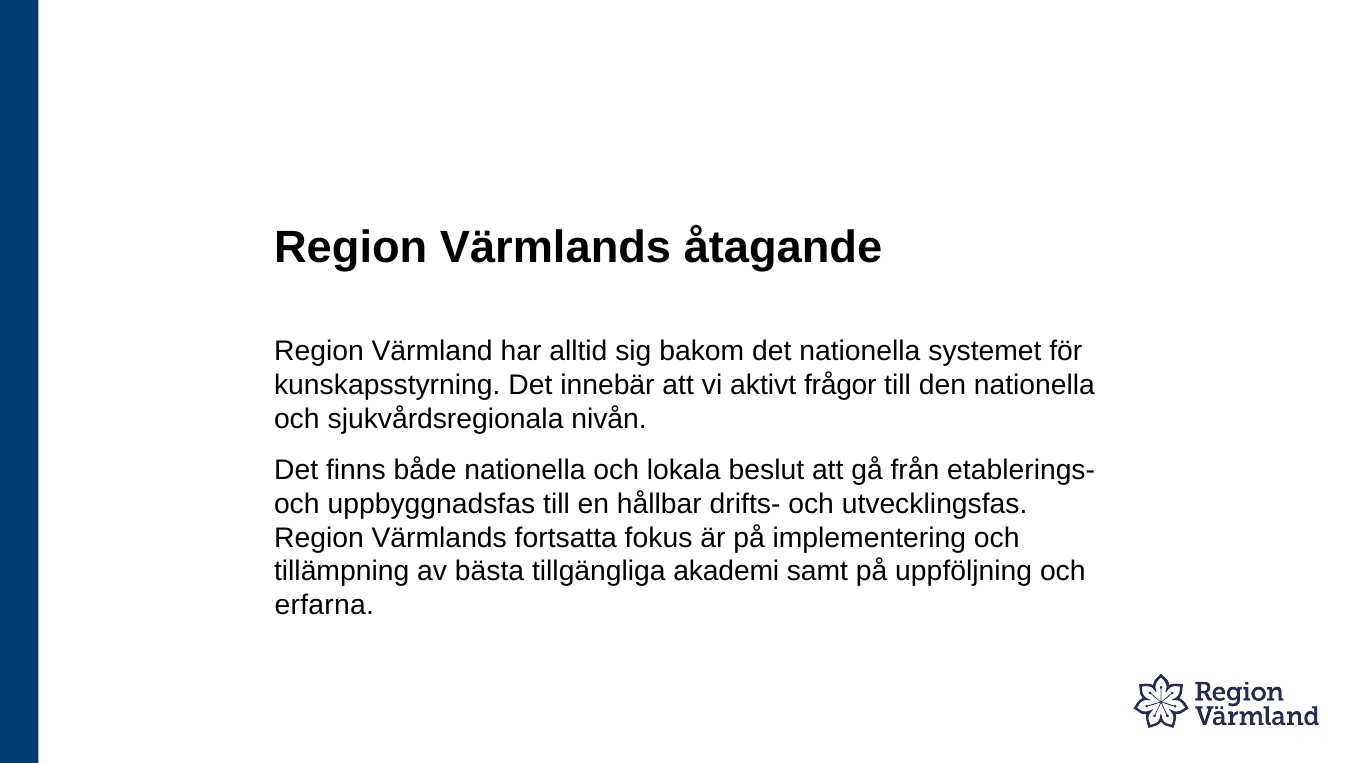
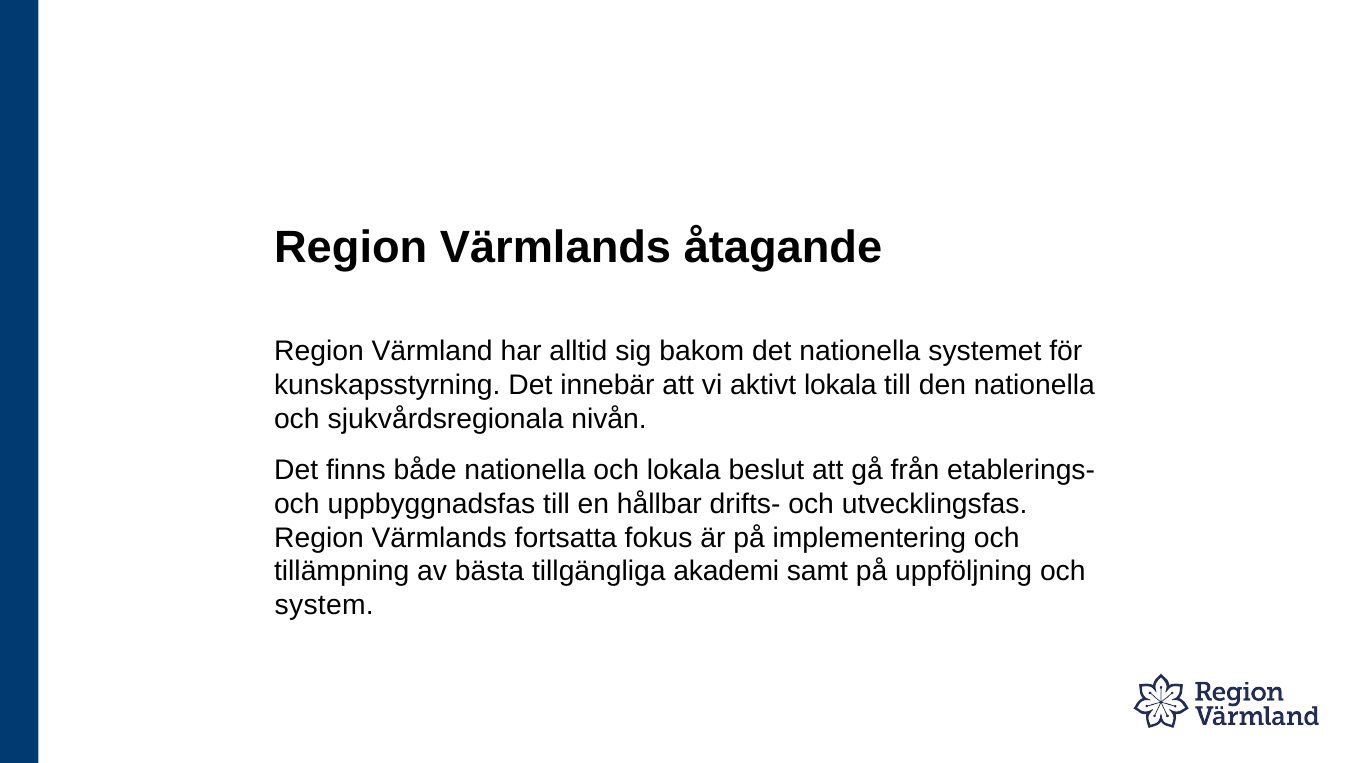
aktivt frågor: frågor -> lokala
erfarna: erfarna -> system
